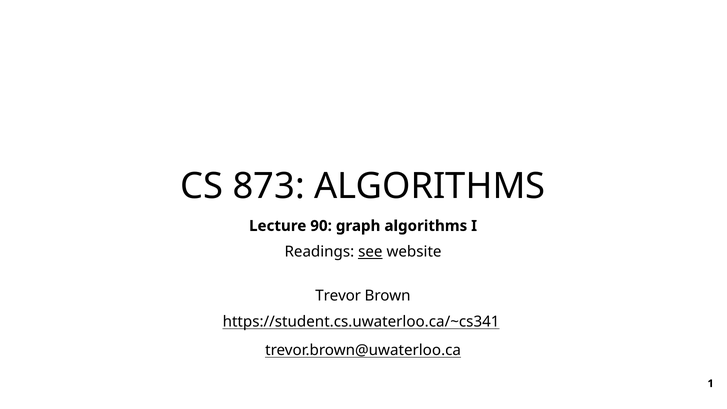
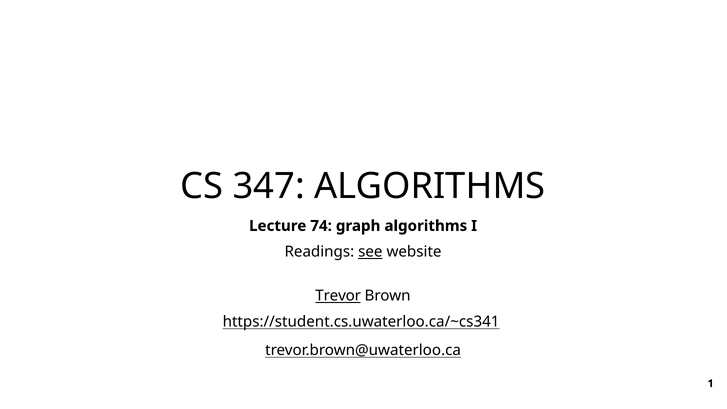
873: 873 -> 347
90: 90 -> 74
Trevor underline: none -> present
